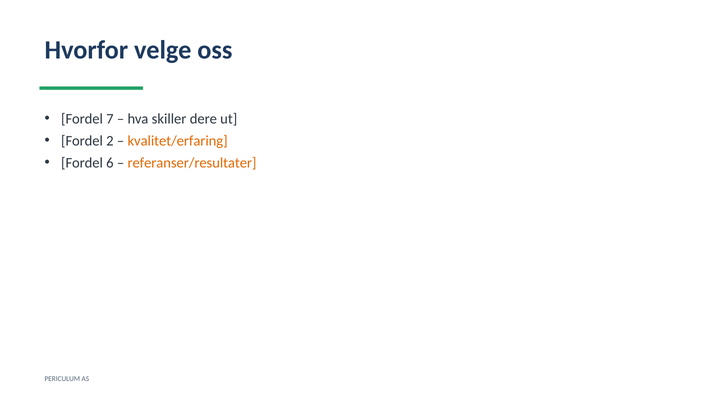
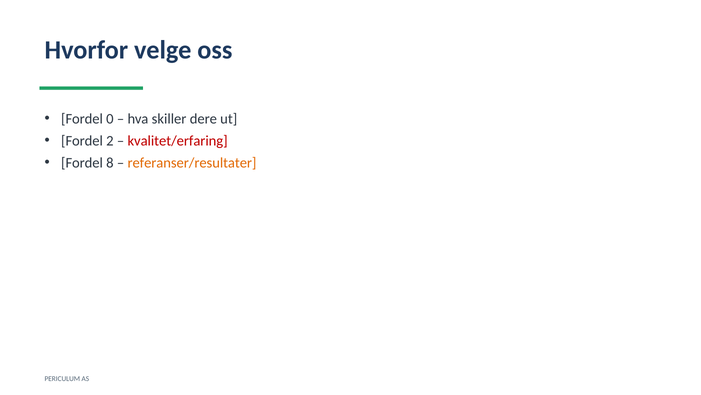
7: 7 -> 0
kvalitet/erfaring colour: orange -> red
6: 6 -> 8
